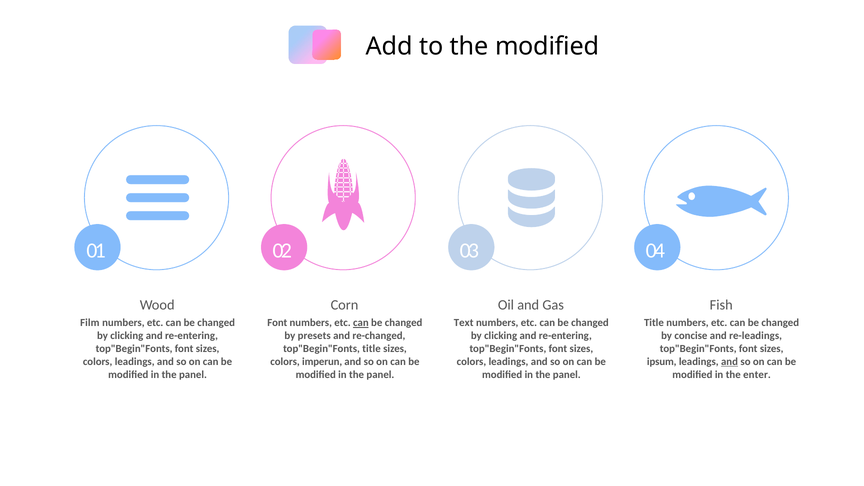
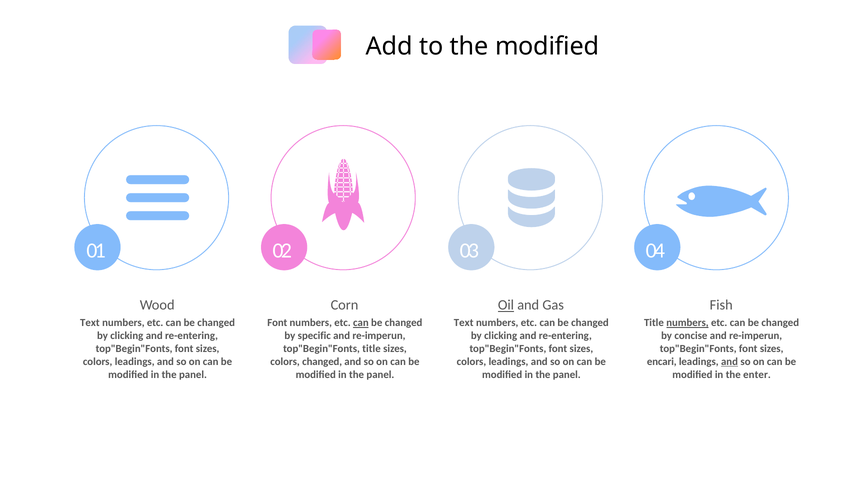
Oil underline: none -> present
Film at (90, 323): Film -> Text
numbers at (687, 323) underline: none -> present
presets: presets -> specific
re-changed at (379, 336): re-changed -> re-imperun
re-leadings at (756, 336): re-leadings -> re-imperun
colors imperun: imperun -> changed
ipsum: ipsum -> encari
